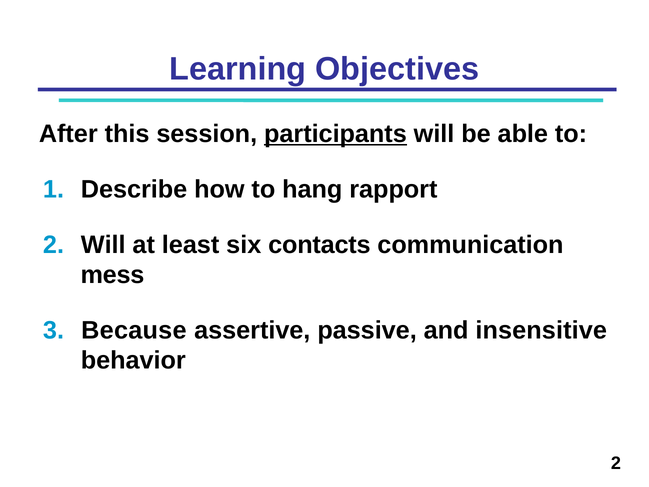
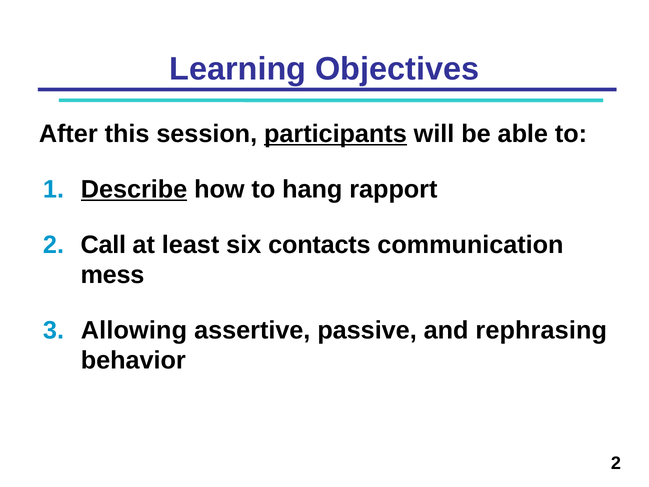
Describe underline: none -> present
2 Will: Will -> Call
Because: Because -> Allowing
insensitive: insensitive -> rephrasing
